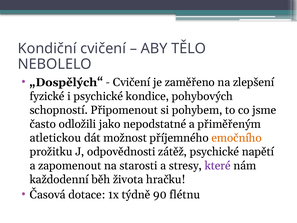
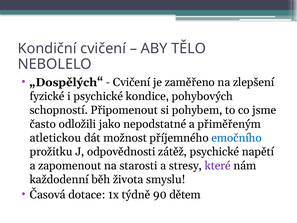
emočního colour: orange -> blue
hračku: hračku -> smyslu
flétnu: flétnu -> dětem
